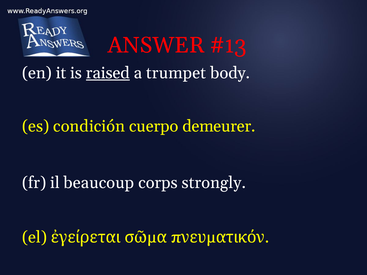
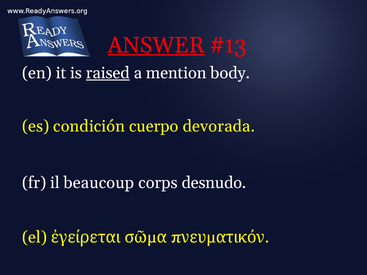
ANSWER underline: none -> present
trumpet: trumpet -> mention
demeurer: demeurer -> devorada
strongly: strongly -> desnudo
